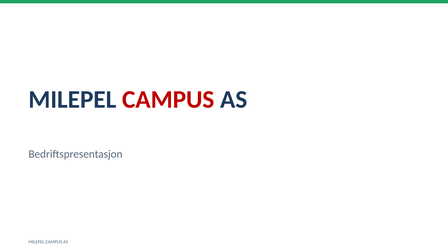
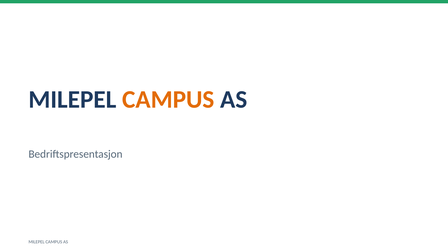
CAMPUS at (168, 99) colour: red -> orange
